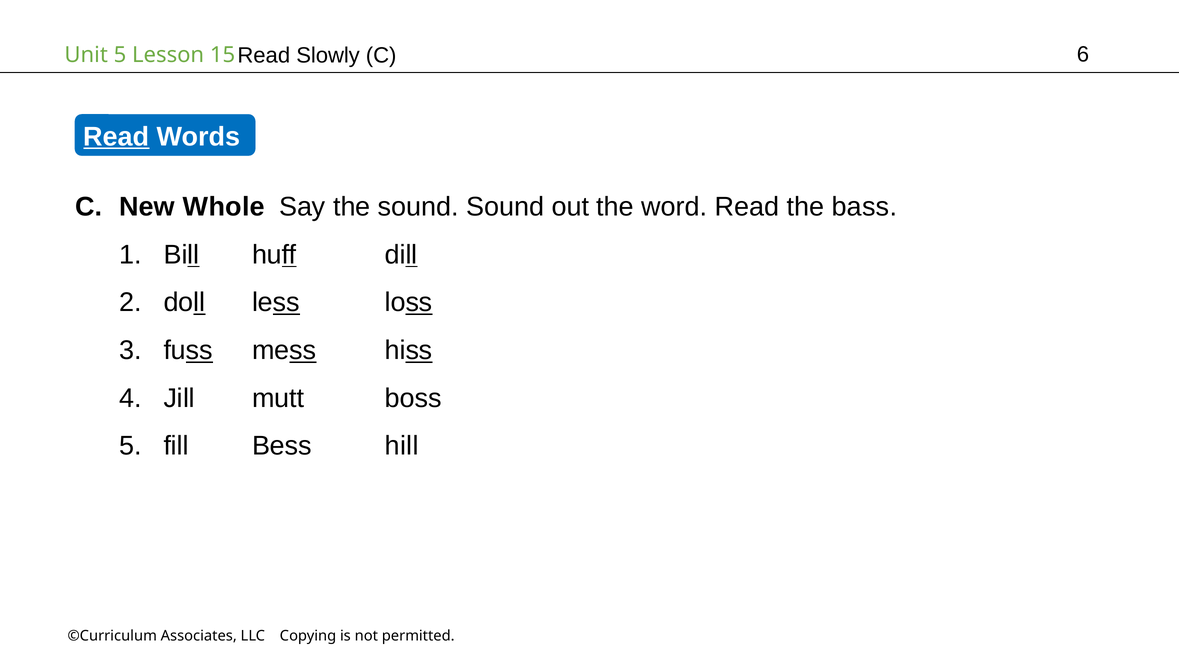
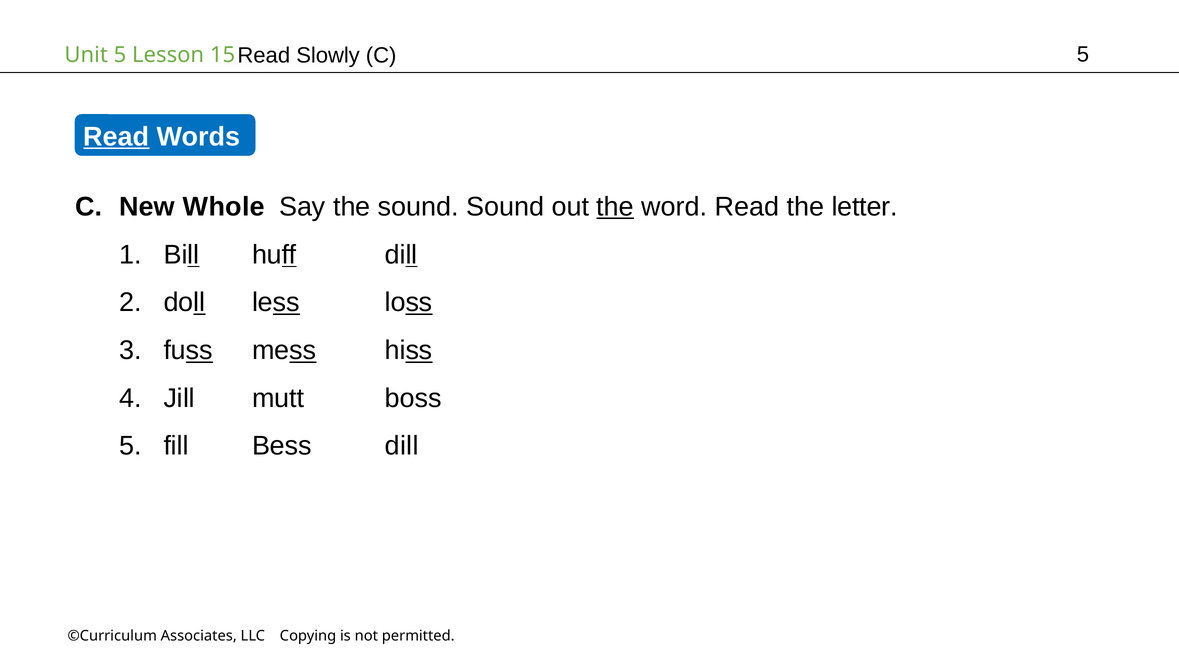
6 at (1083, 54): 6 -> 5
the at (615, 207) underline: none -> present
bass: bass -> letter
Bess hill: hill -> dill
